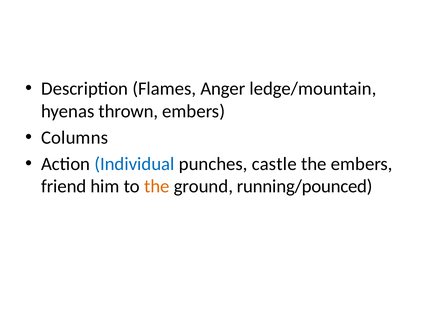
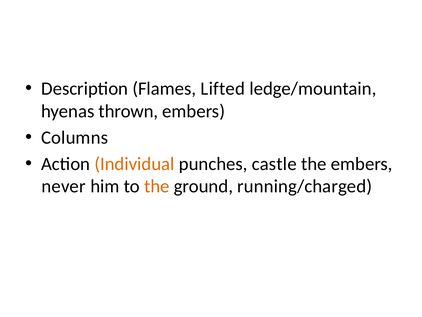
Anger: Anger -> Lifted
Individual colour: blue -> orange
friend: friend -> never
running/pounced: running/pounced -> running/charged
